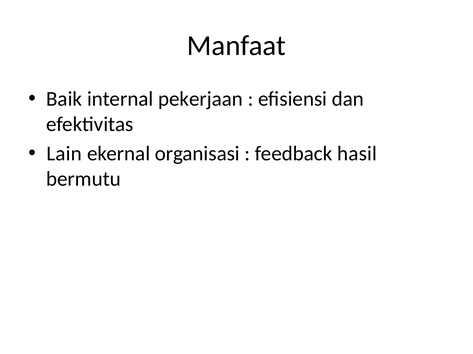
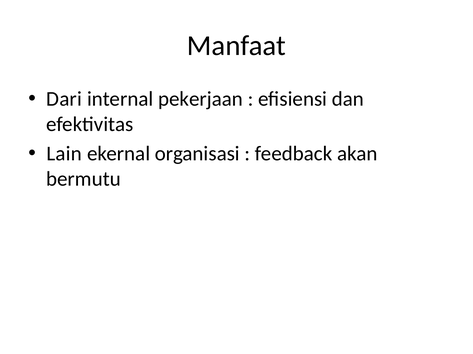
Baik: Baik -> Dari
hasil: hasil -> akan
